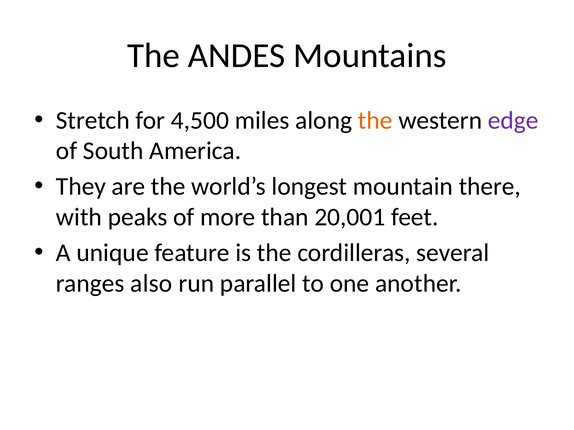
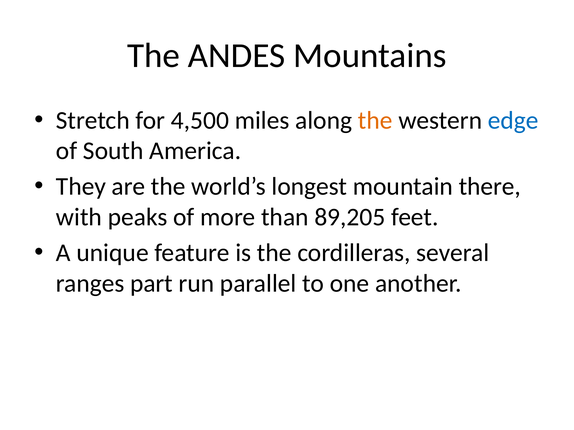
edge colour: purple -> blue
20,001: 20,001 -> 89,205
also: also -> part
